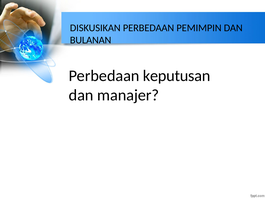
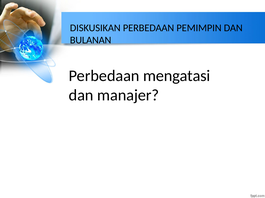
keputusan: keputusan -> mengatasi
